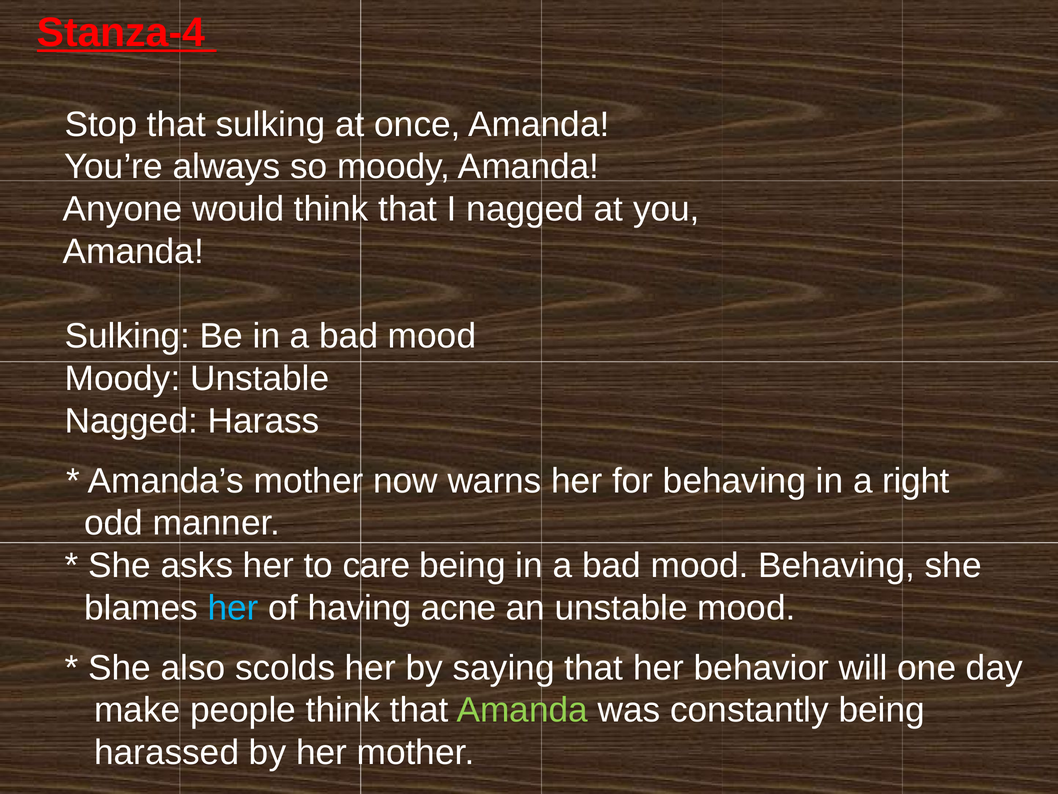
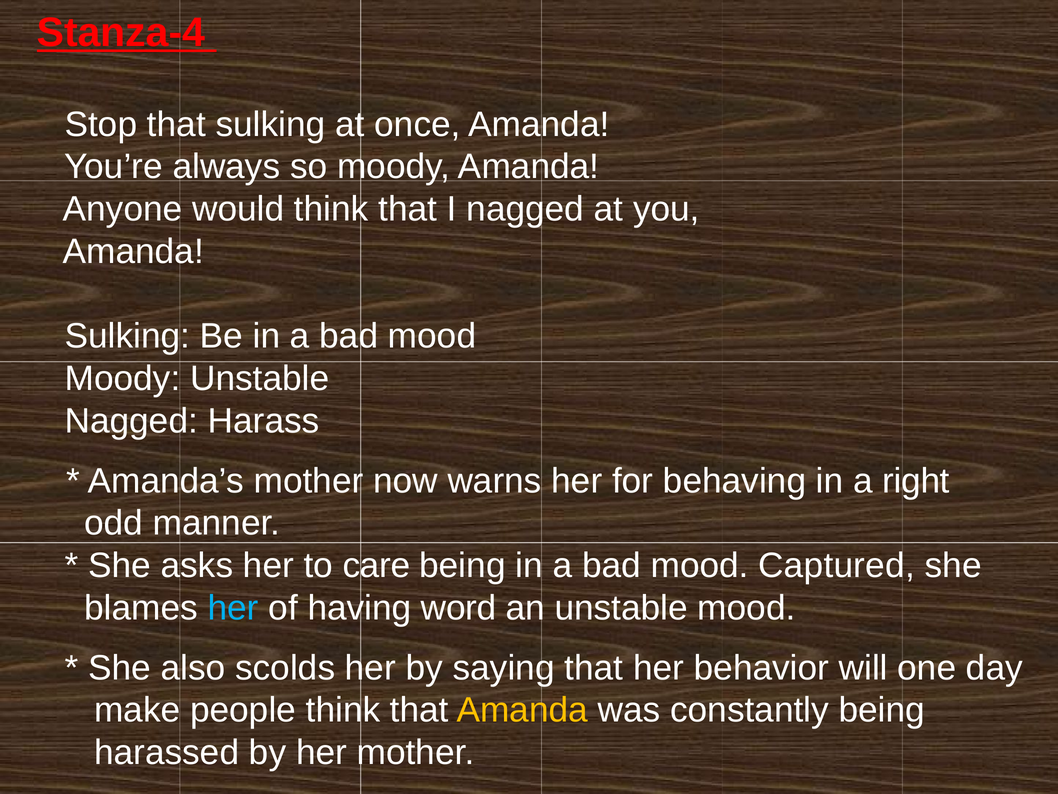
mood Behaving: Behaving -> Captured
acne: acne -> word
Amanda at (522, 710) colour: light green -> yellow
